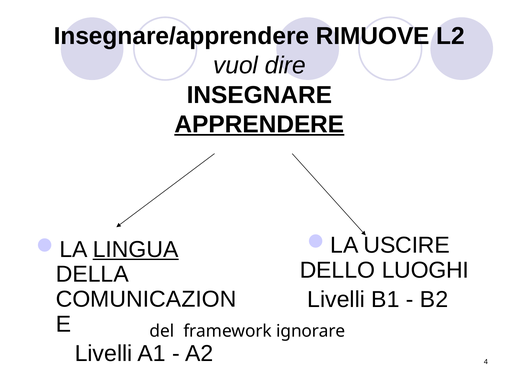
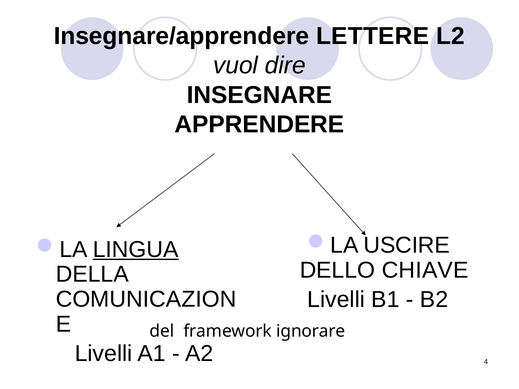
RIMUOVE: RIMUOVE -> LETTERE
APPRENDERE underline: present -> none
LUOGHI: LUOGHI -> CHIAVE
